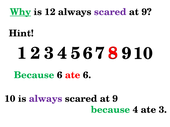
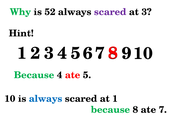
Why underline: present -> none
12: 12 -> 52
9 at (147, 12): 9 -> 3
Because 6: 6 -> 4
ate 6: 6 -> 5
always at (46, 99) colour: purple -> blue
9 at (115, 99): 9 -> 1
because 4: 4 -> 8
3: 3 -> 7
